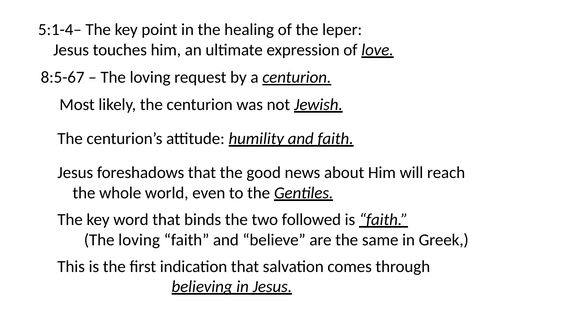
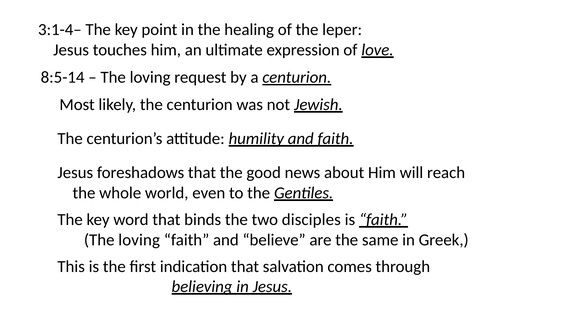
5:1-4–: 5:1-4– -> 3:1-4–
8:5-67: 8:5-67 -> 8:5-14
followed: followed -> disciples
